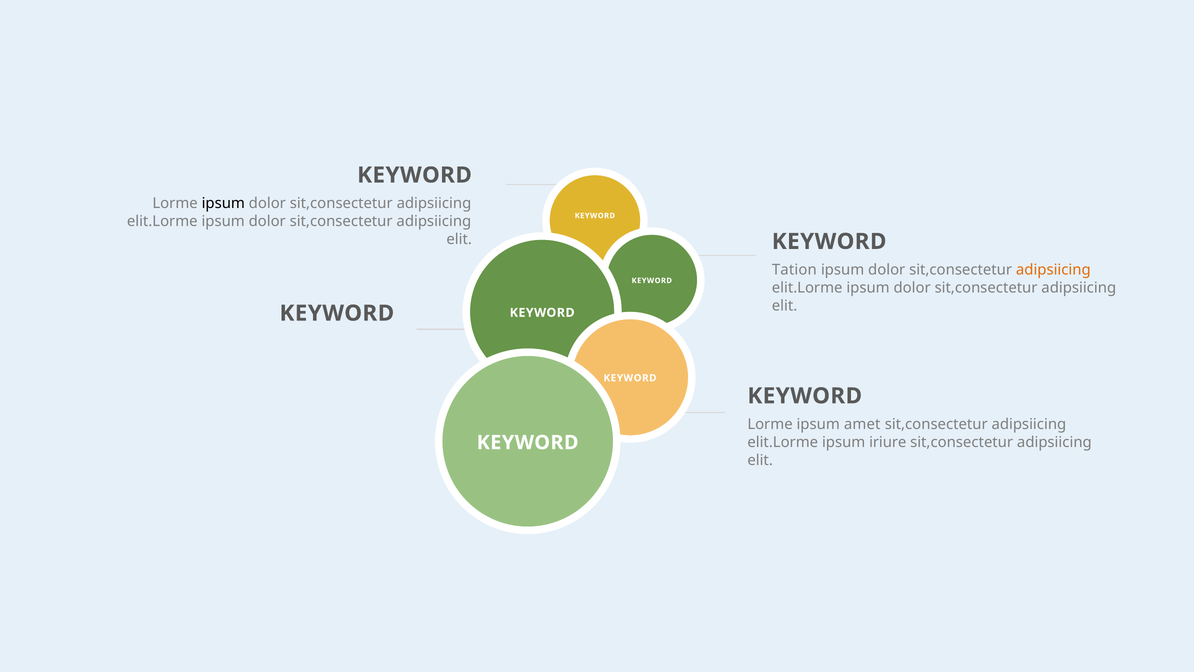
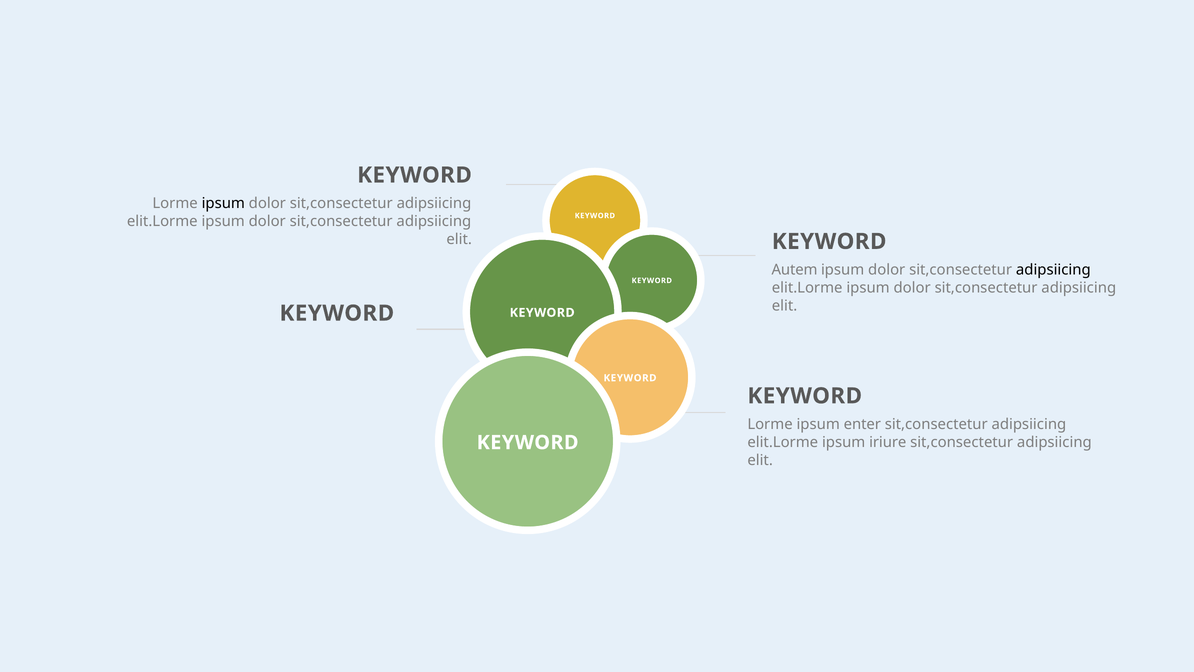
Tation: Tation -> Autem
adipsiicing at (1053, 270) colour: orange -> black
amet: amet -> enter
